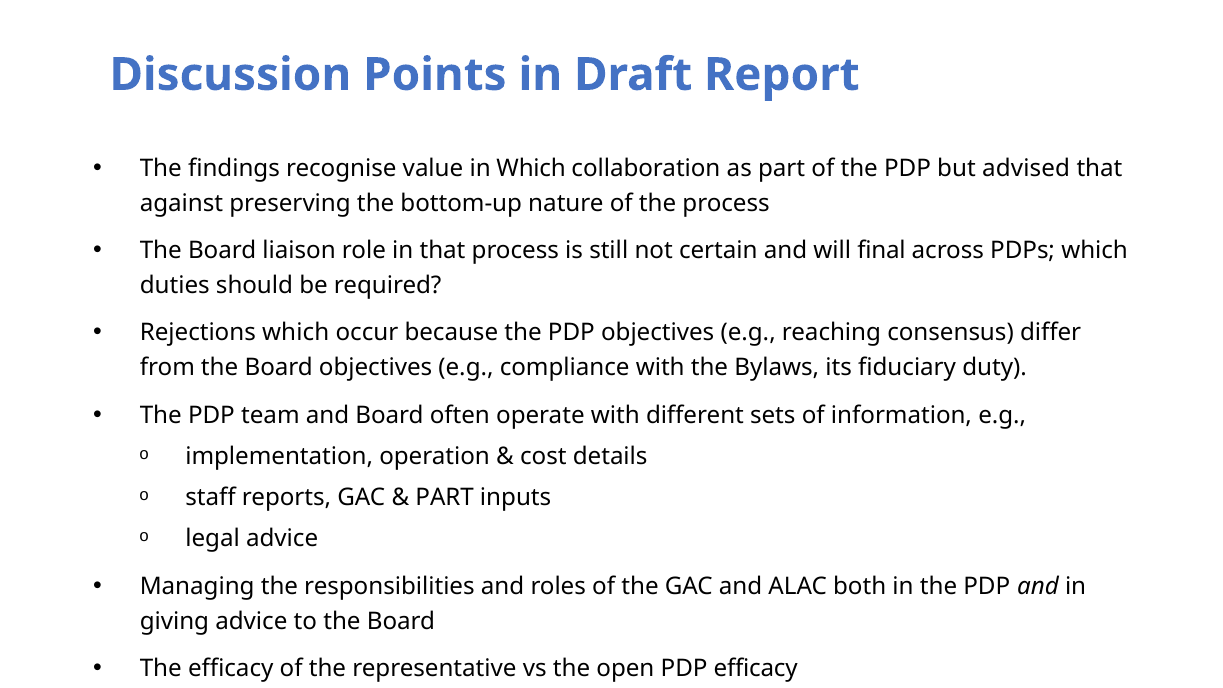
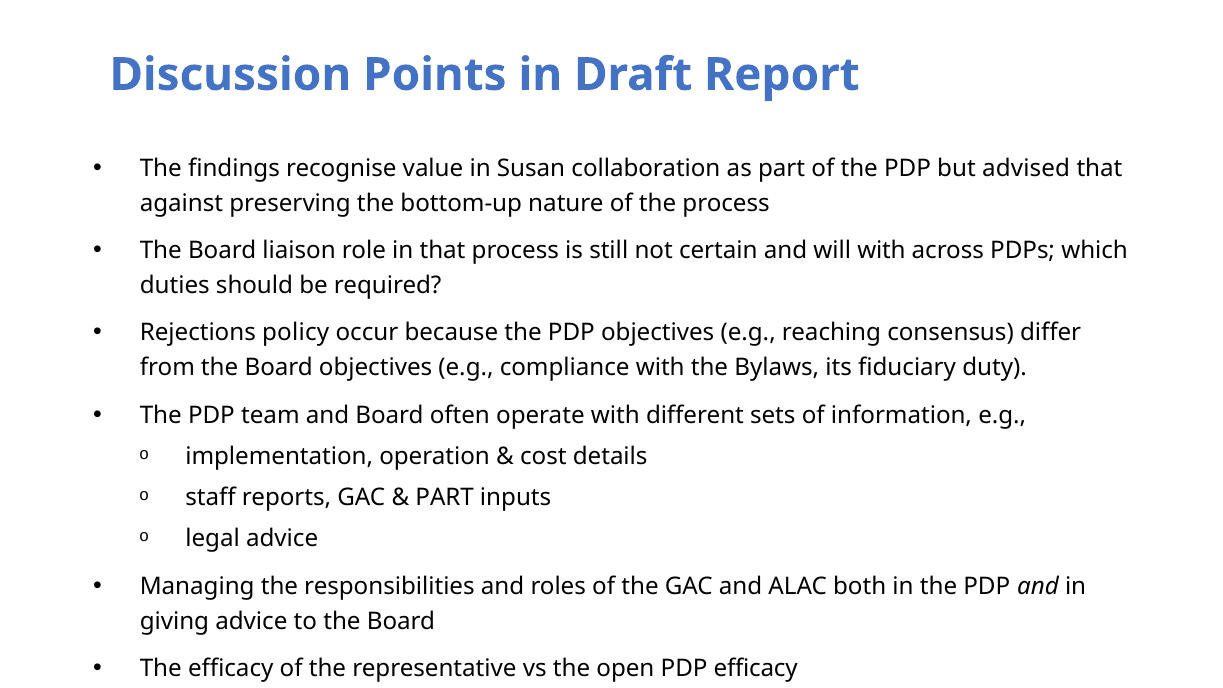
in Which: Which -> Susan
will final: final -> with
Rejections which: which -> policy
